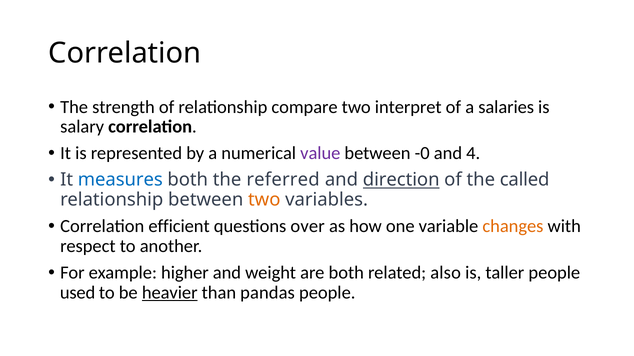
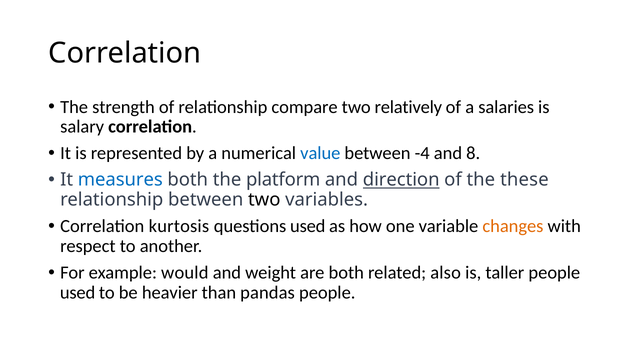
interpret: interpret -> relatively
value colour: purple -> blue
-0: -0 -> -4
4: 4 -> 8
referred: referred -> platform
called: called -> these
two at (264, 200) colour: orange -> black
efficient: efficient -> kurtosis
questions over: over -> used
higher: higher -> would
heavier underline: present -> none
